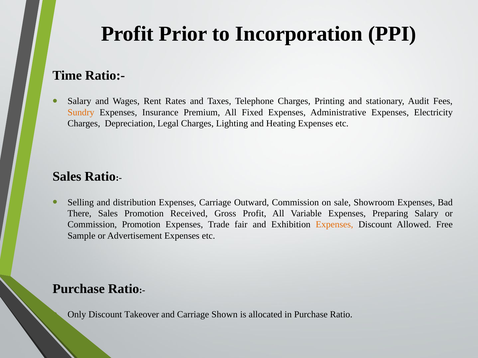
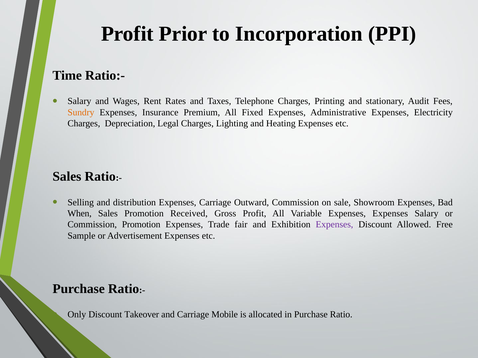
There: There -> When
Expenses Preparing: Preparing -> Expenses
Expenses at (334, 225) colour: orange -> purple
Shown: Shown -> Mobile
